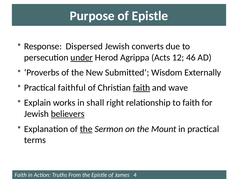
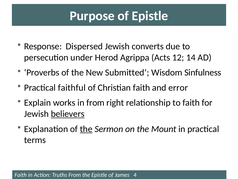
under underline: present -> none
46: 46 -> 14
Externally: Externally -> Sinfulness
faith at (142, 87) underline: present -> none
wave: wave -> error
in shall: shall -> from
